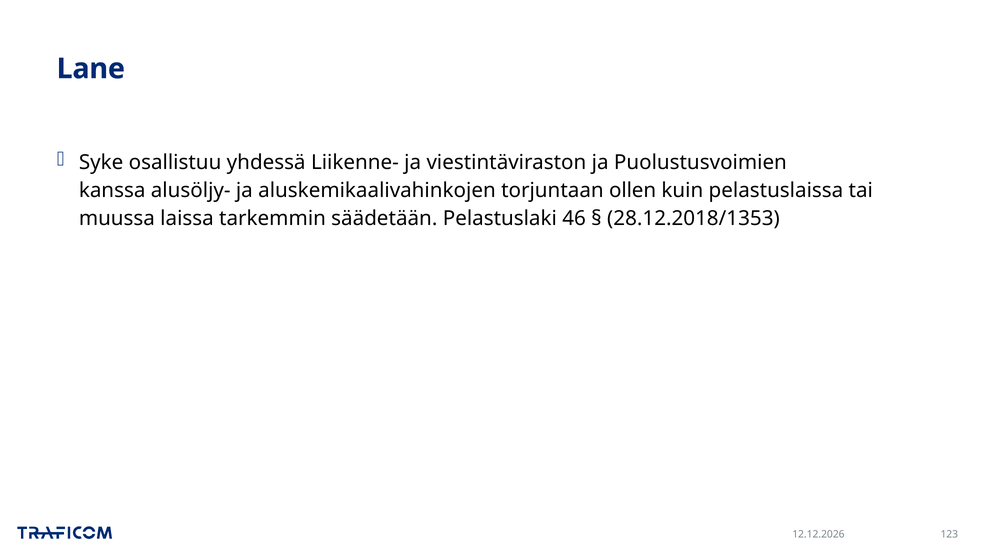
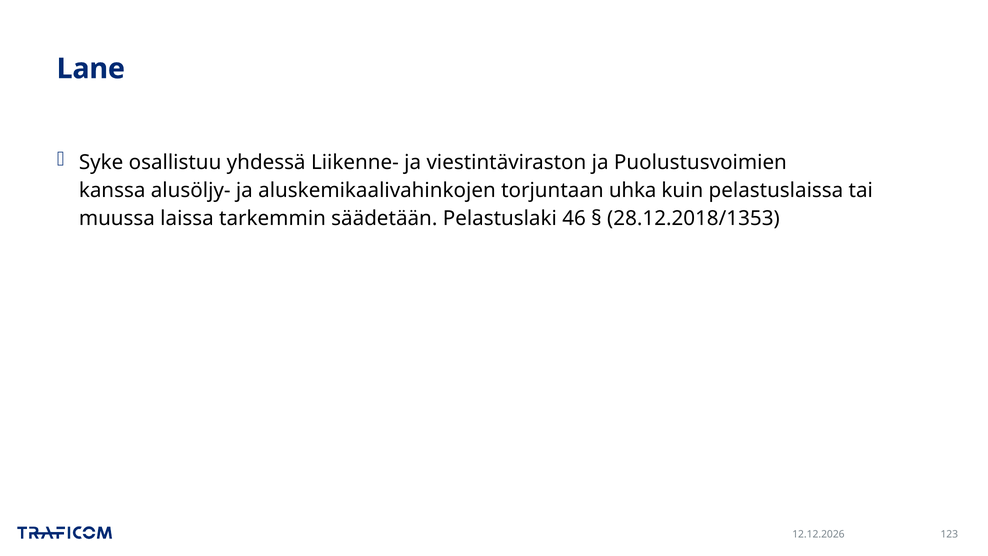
ollen: ollen -> uhka
